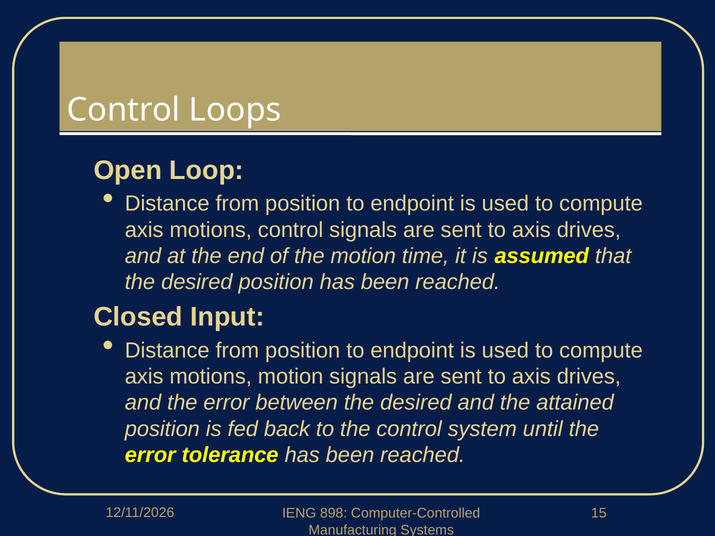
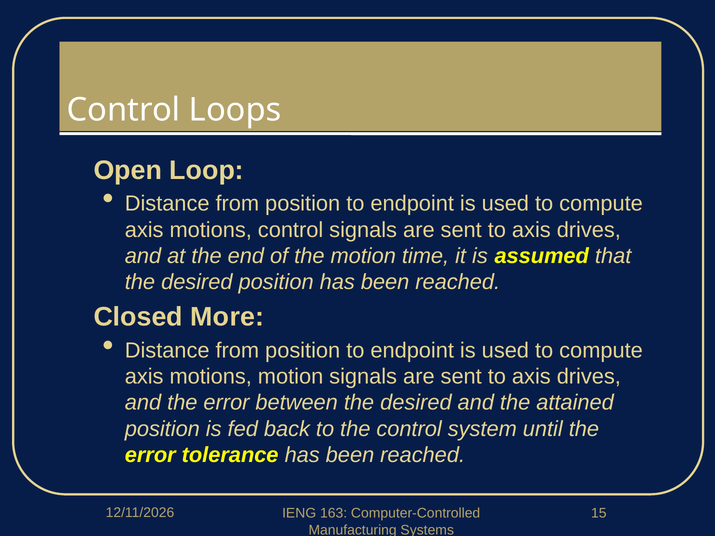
Input: Input -> More
898: 898 -> 163
